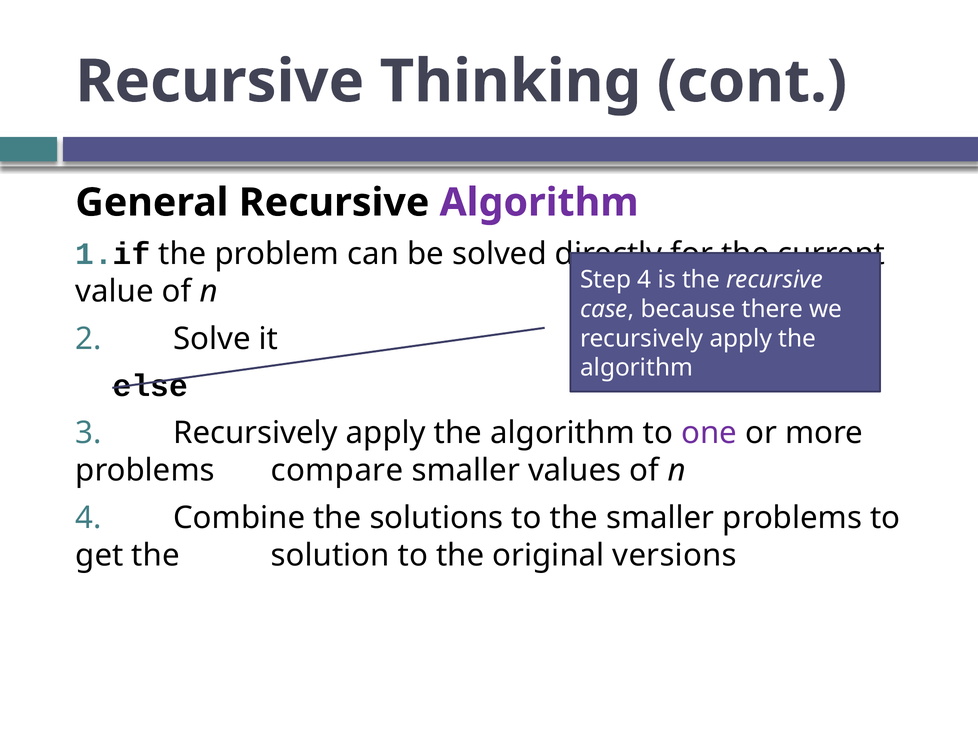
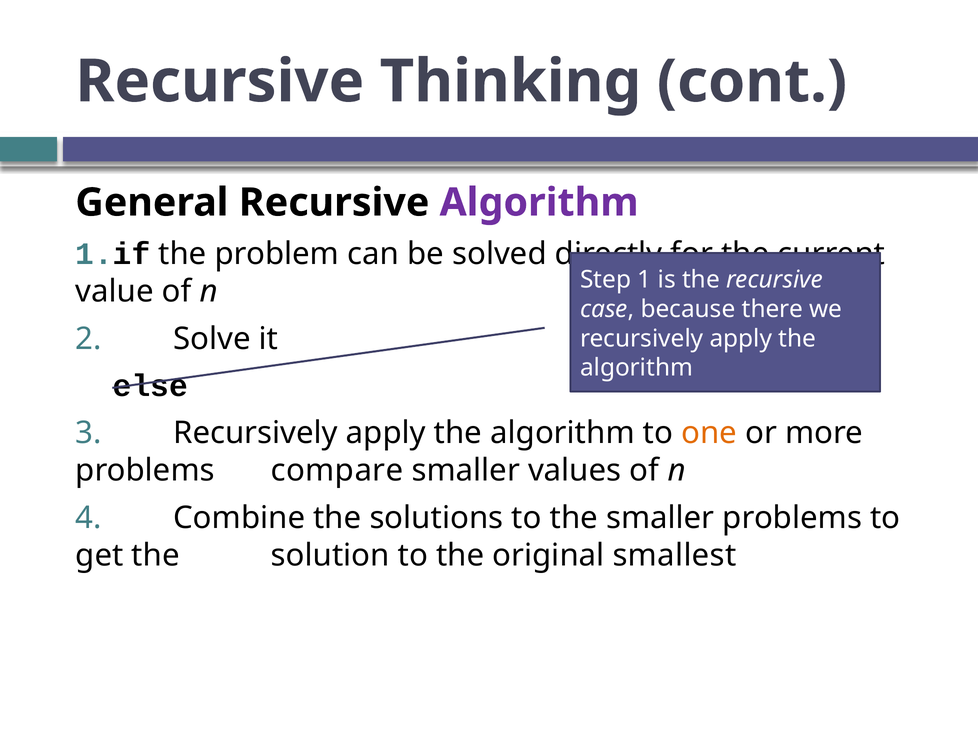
Step 4: 4 -> 1
one colour: purple -> orange
versions: versions -> smallest
